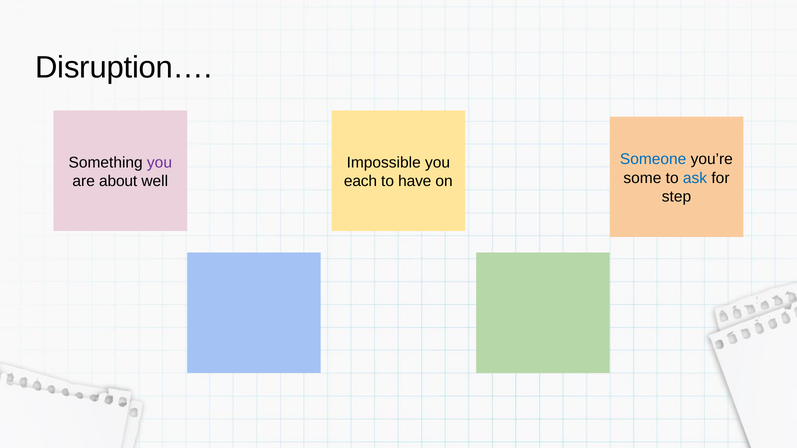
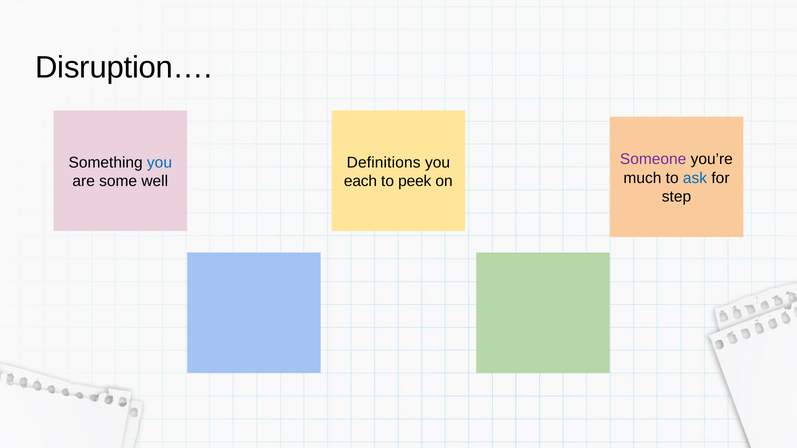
Someone colour: blue -> purple
you at (159, 163) colour: purple -> blue
Impossible: Impossible -> Definitions
some: some -> much
about: about -> some
have: have -> peek
